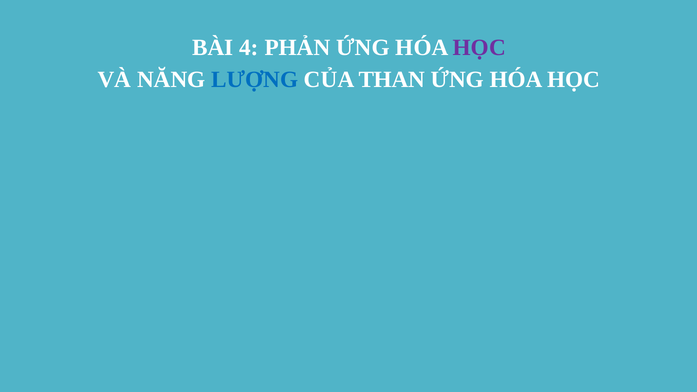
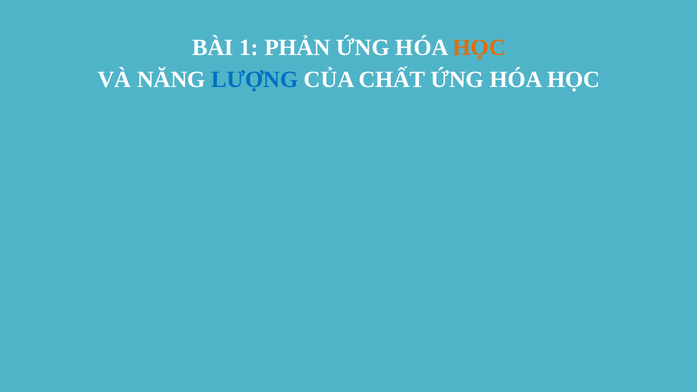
4: 4 -> 1
HỌC at (479, 47) colour: purple -> orange
THAN: THAN -> CHẤT
